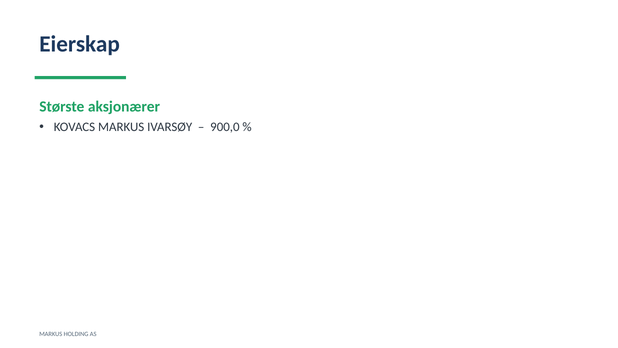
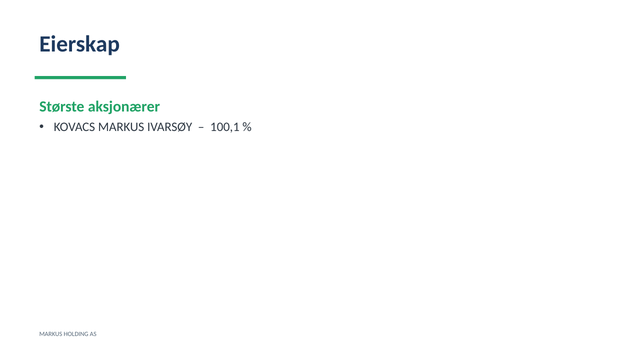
900,0: 900,0 -> 100,1
